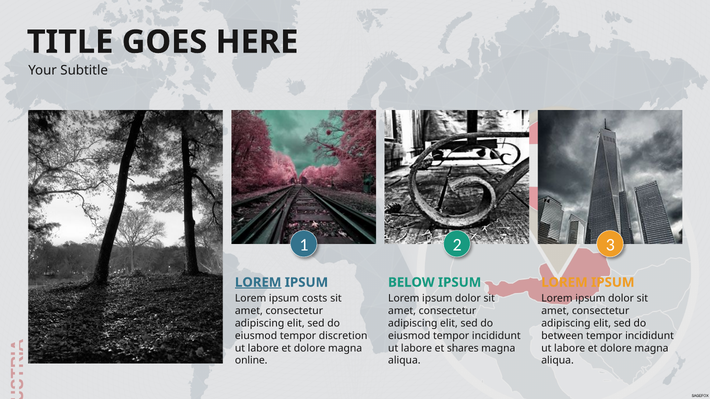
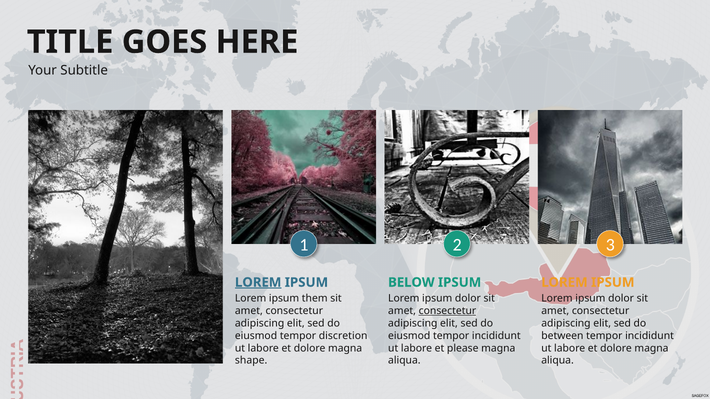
costs: costs -> them
consectetur at (447, 311) underline: none -> present
shares: shares -> please
online: online -> shape
